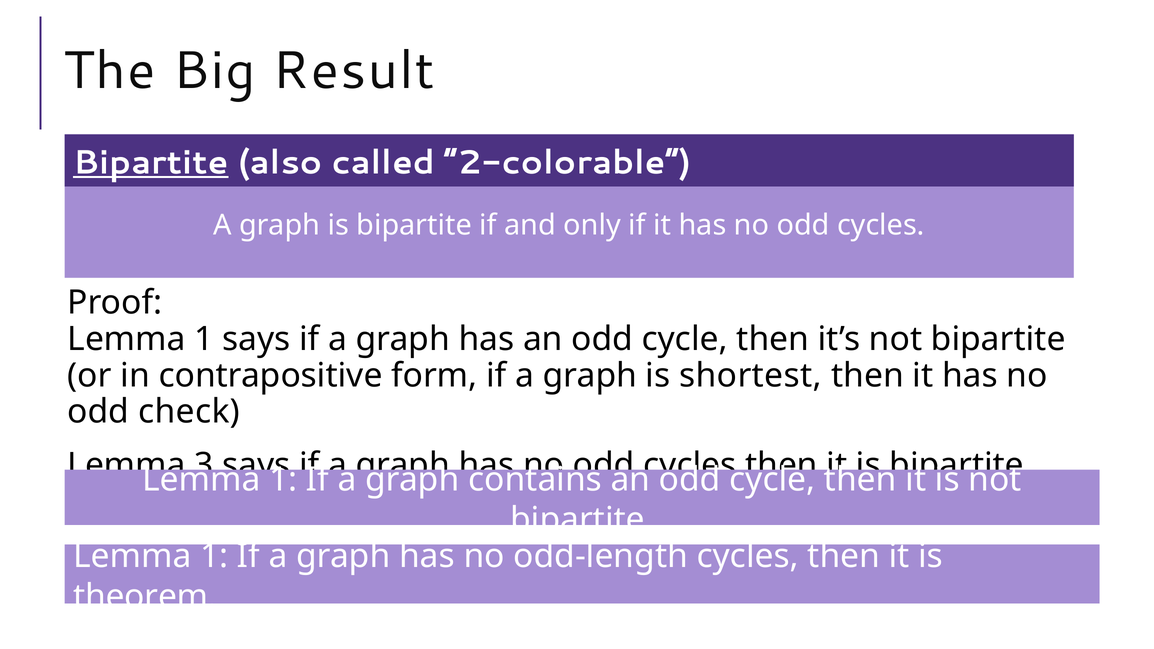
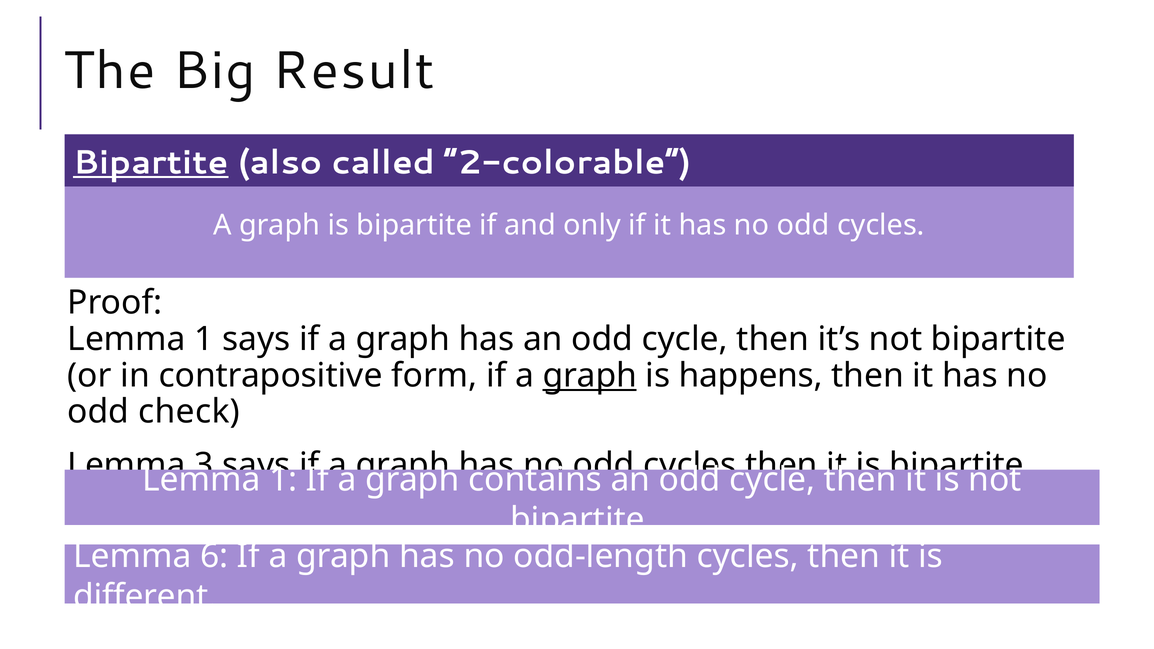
graph at (590, 375) underline: none -> present
shortest: shortest -> happens
1 at (214, 556): 1 -> 6
theorem: theorem -> different
